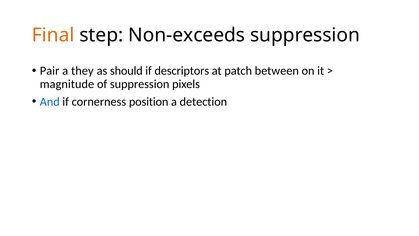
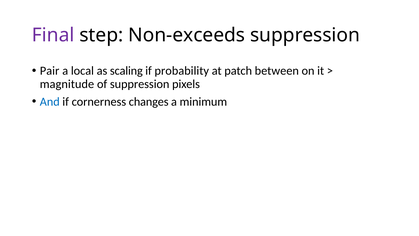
Final colour: orange -> purple
they: they -> local
should: should -> scaling
descriptors: descriptors -> probability
position: position -> changes
detection: detection -> minimum
